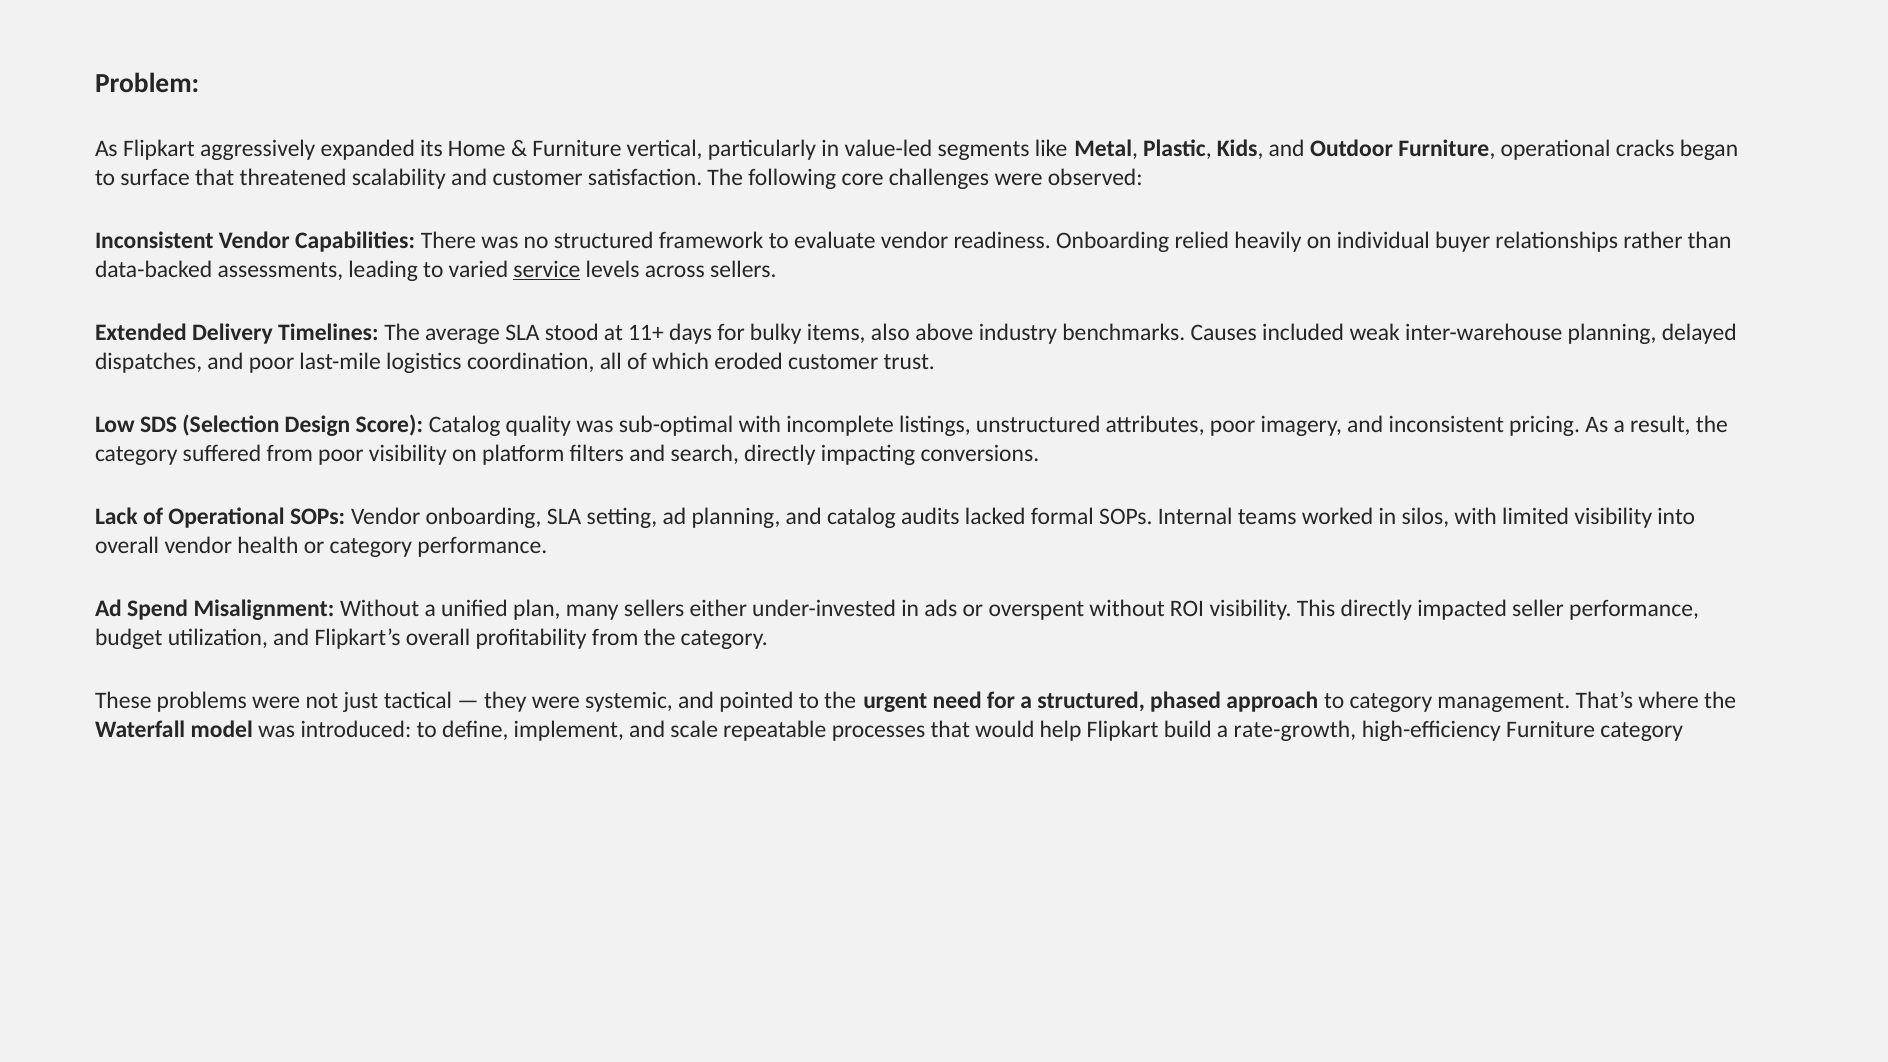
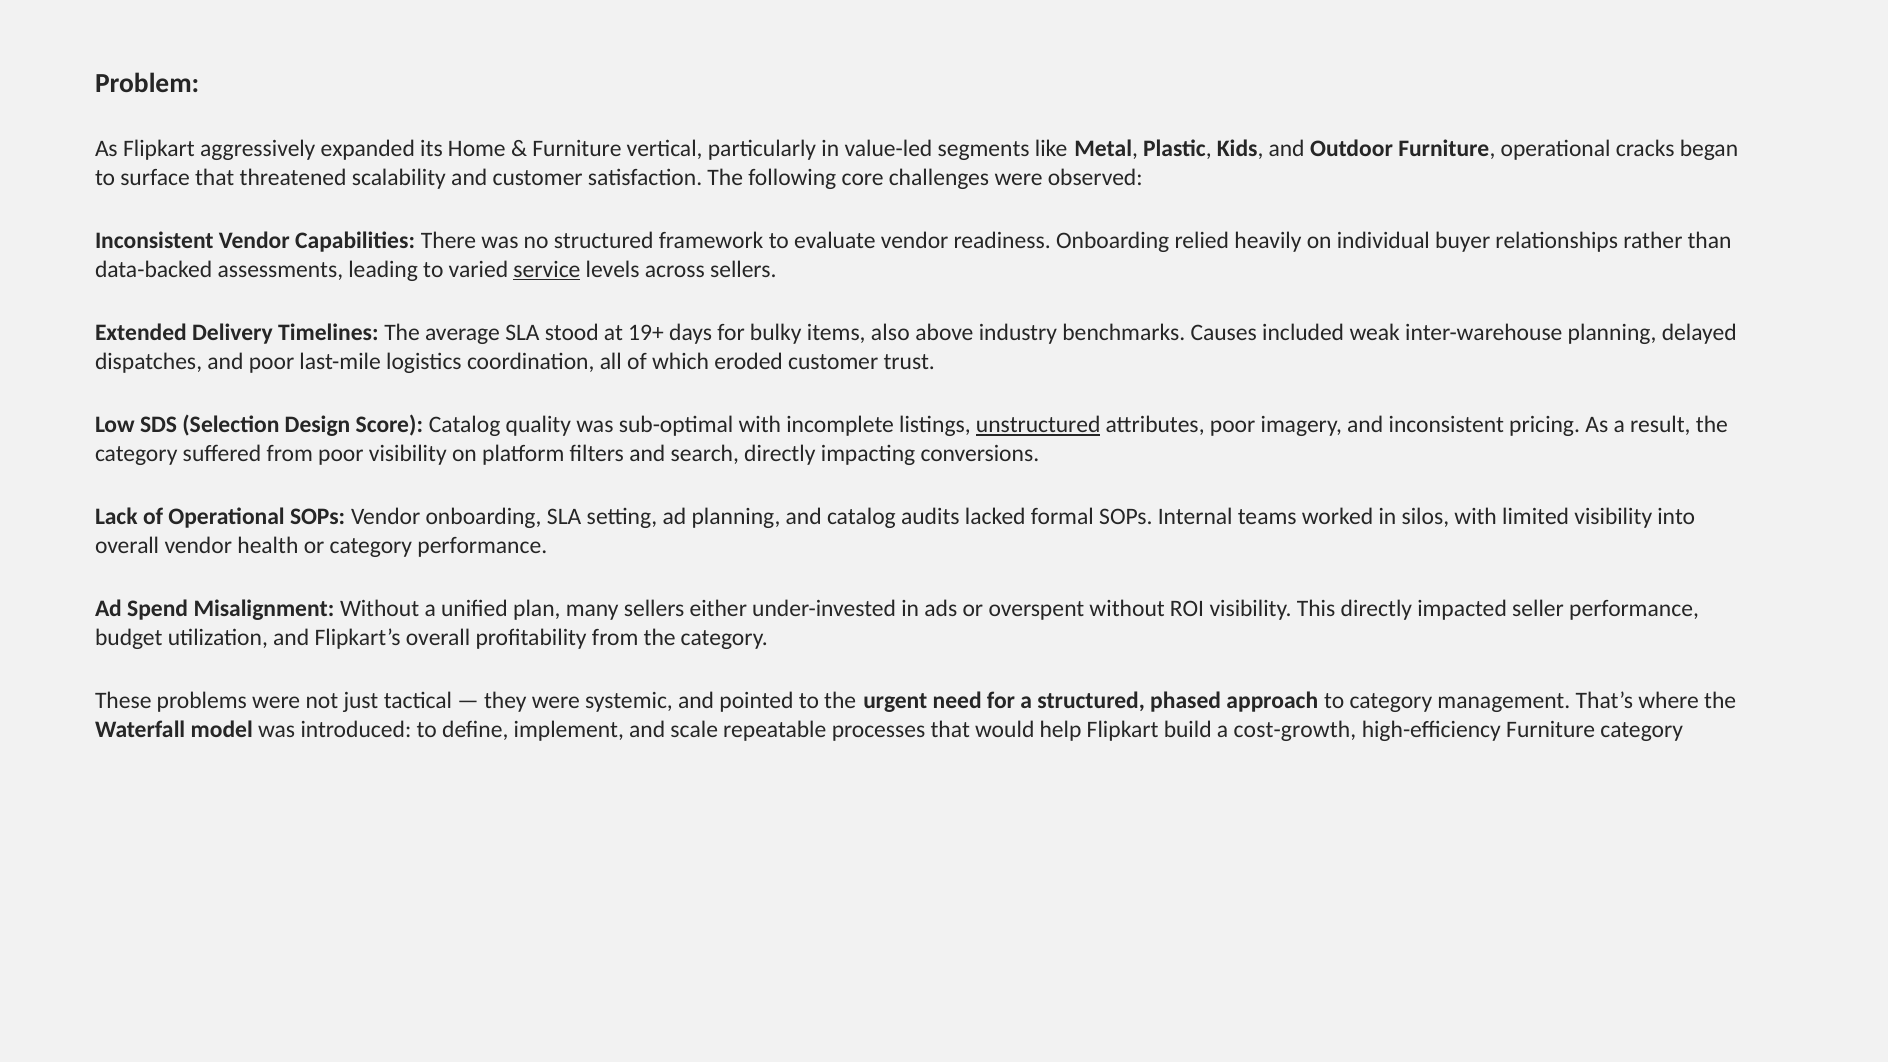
11+: 11+ -> 19+
unstructured underline: none -> present
rate-growth: rate-growth -> cost-growth
